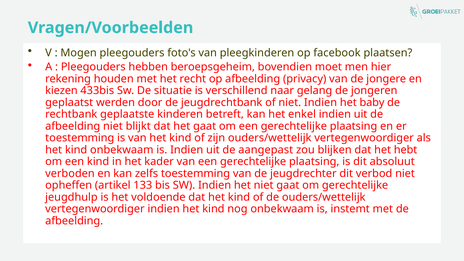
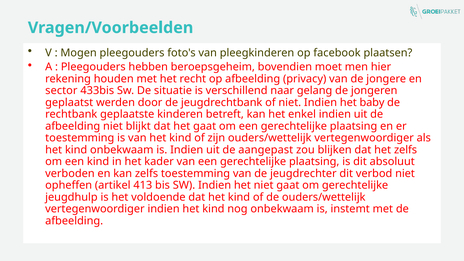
kiezen: kiezen -> sector
het hebt: hebt -> zelfs
133: 133 -> 413
